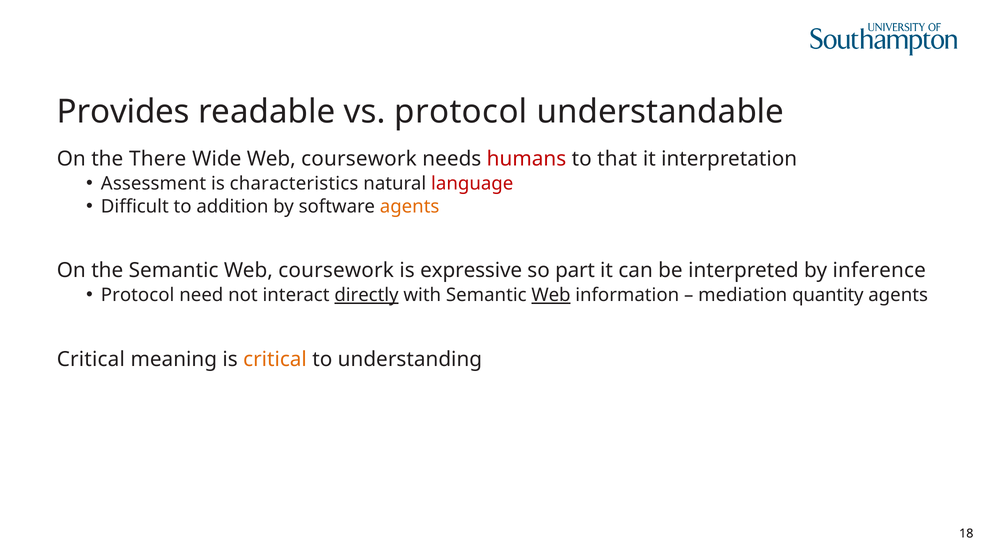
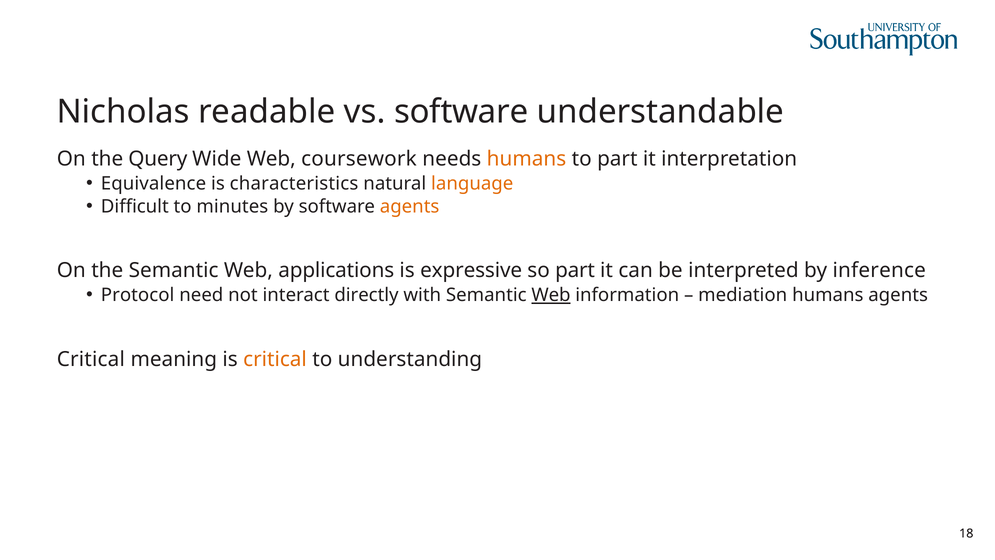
Provides: Provides -> Nicholas
vs protocol: protocol -> software
There: There -> Query
humans at (526, 159) colour: red -> orange
to that: that -> part
Assessment: Assessment -> Equivalence
language colour: red -> orange
addition: addition -> minutes
Semantic Web coursework: coursework -> applications
directly underline: present -> none
mediation quantity: quantity -> humans
